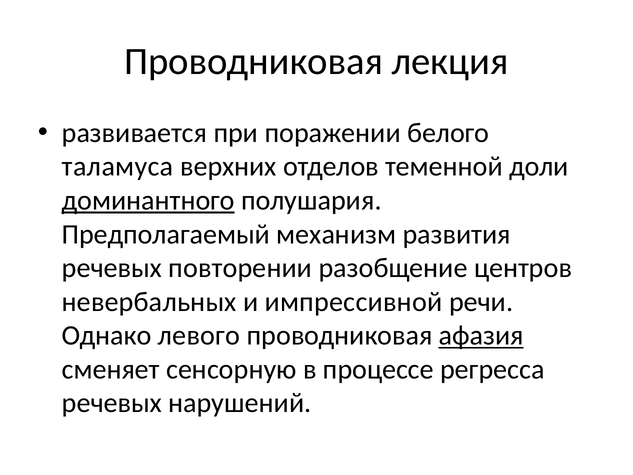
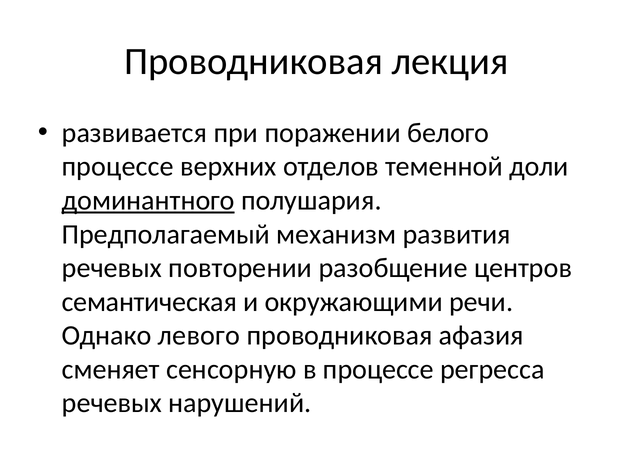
таламуса at (118, 167): таламуса -> процессе
невербальных: невербальных -> семантическая
импрессивной: импрессивной -> окружающими
афазия underline: present -> none
